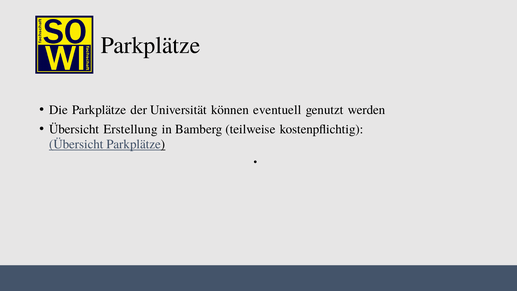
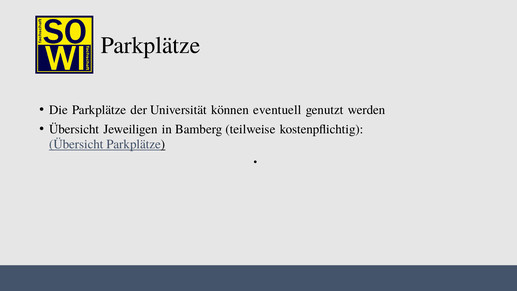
Erstellung: Erstellung -> Jeweiligen
